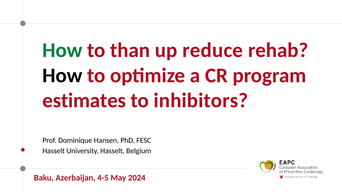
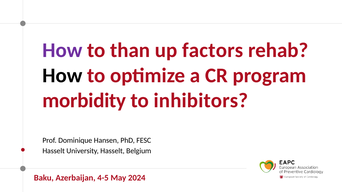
How at (62, 50) colour: green -> purple
reduce: reduce -> factors
estimates: estimates -> morbidity
